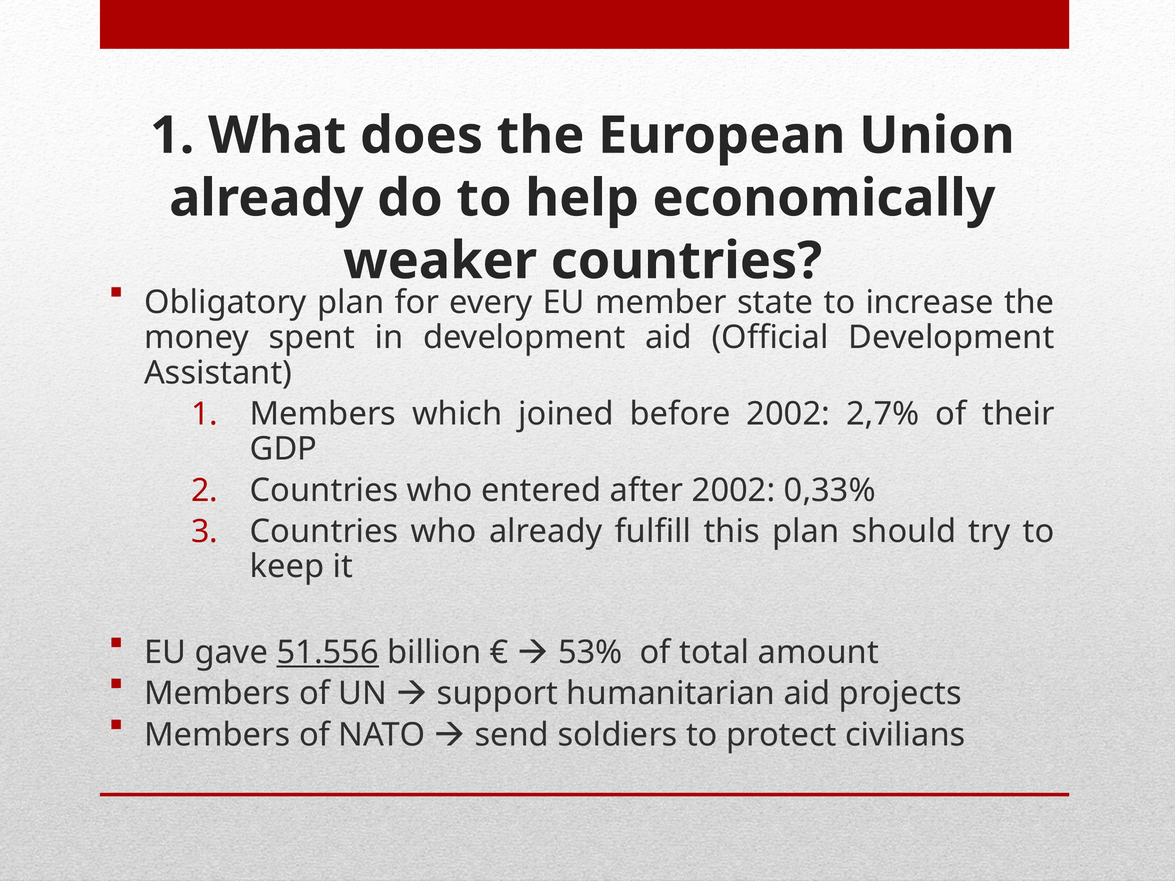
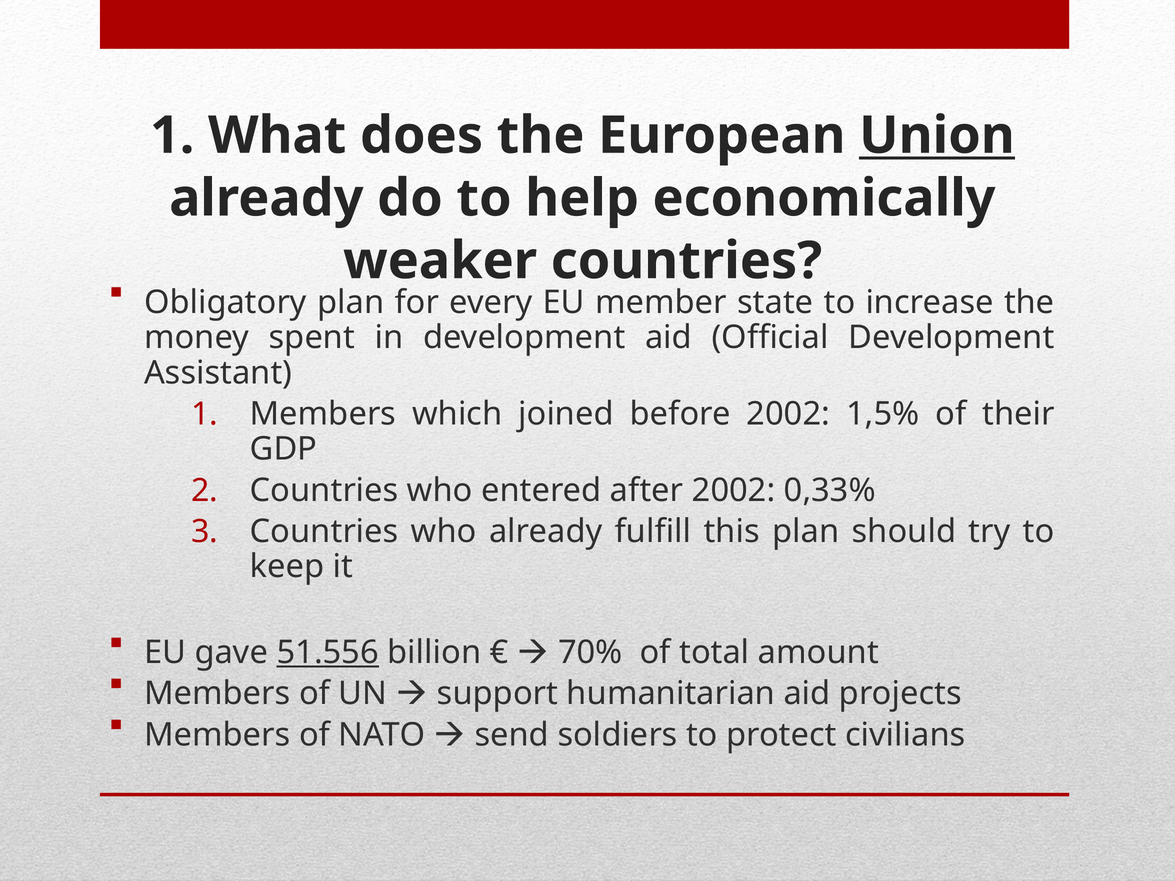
Union underline: none -> present
2,7%: 2,7% -> 1,5%
53%: 53% -> 70%
